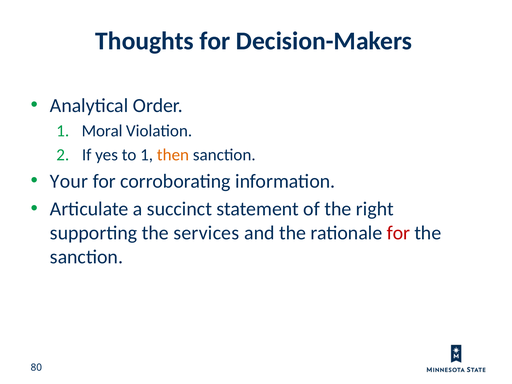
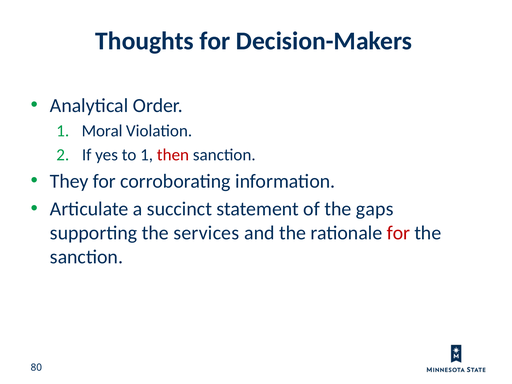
then colour: orange -> red
Your: Your -> They
right: right -> gaps
